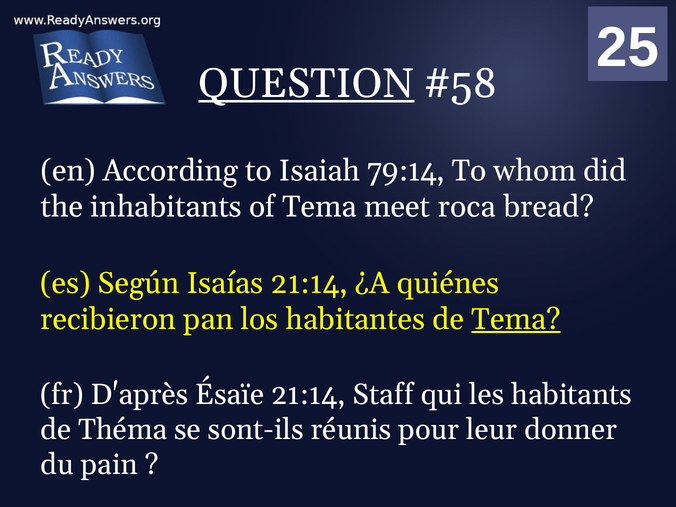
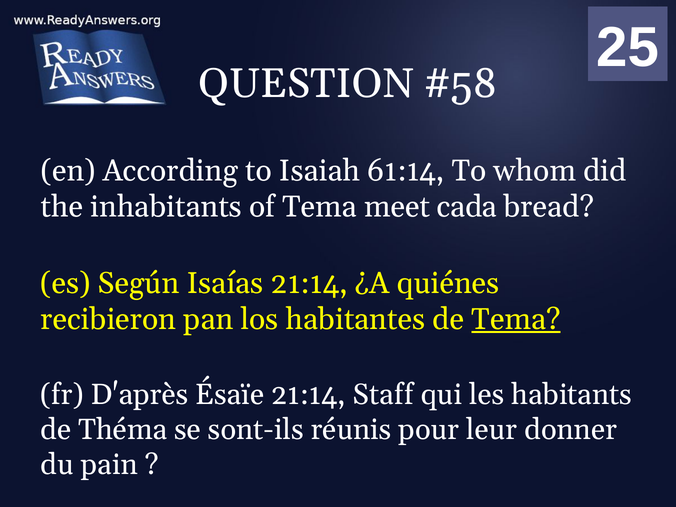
QUESTION underline: present -> none
79:14: 79:14 -> 61:14
roca: roca -> cada
